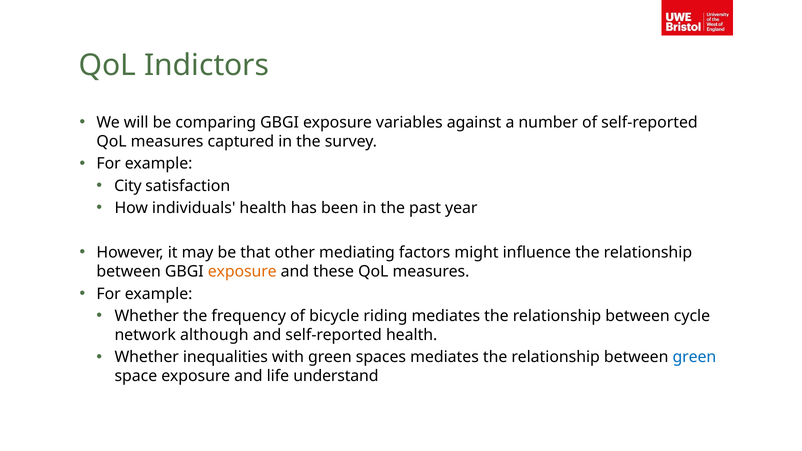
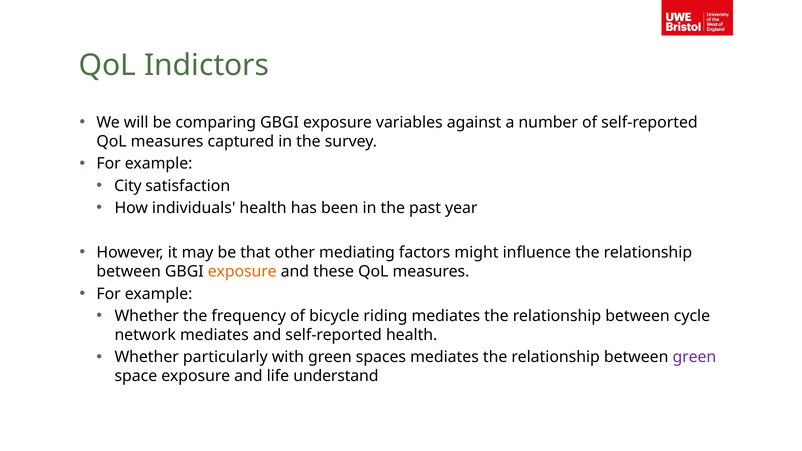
network although: although -> mediates
inequalities: inequalities -> particularly
green at (694, 357) colour: blue -> purple
